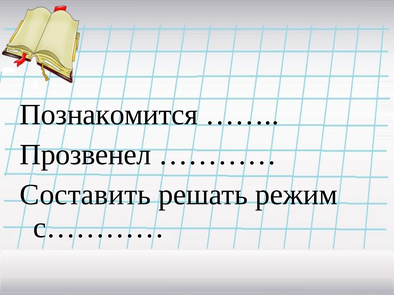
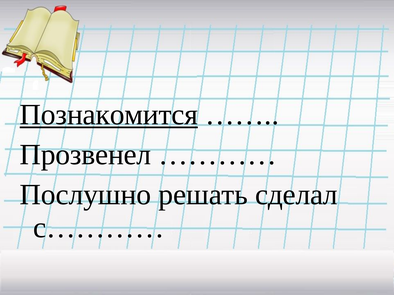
Познакомится underline: none -> present
Составить: Составить -> Послушно
режим: режим -> сделал
